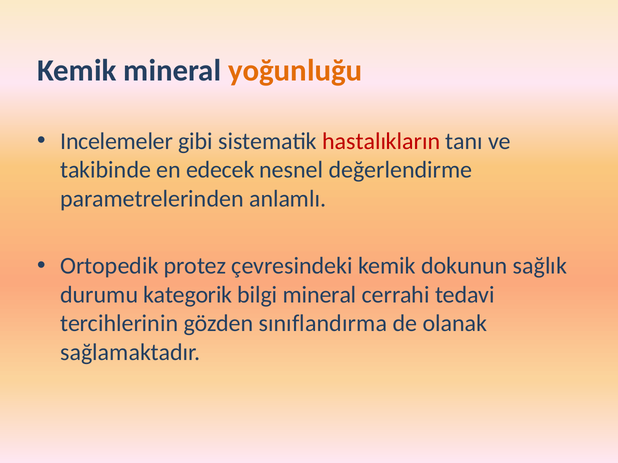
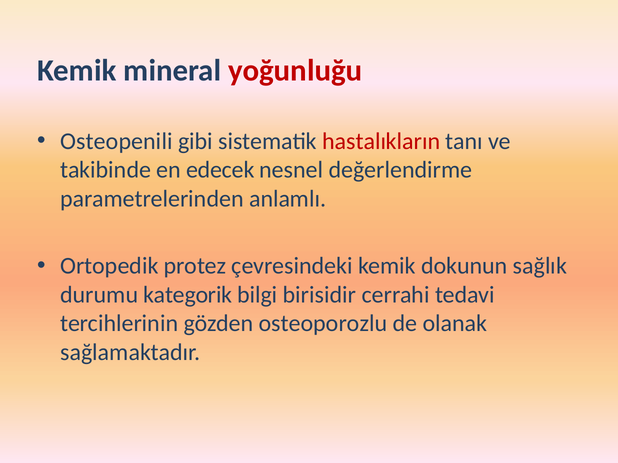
yoğunluğu colour: orange -> red
Incelemeler: Incelemeler -> Osteopenili
bilgi mineral: mineral -> birisidir
sınıflandırma: sınıflandırma -> osteoporozlu
